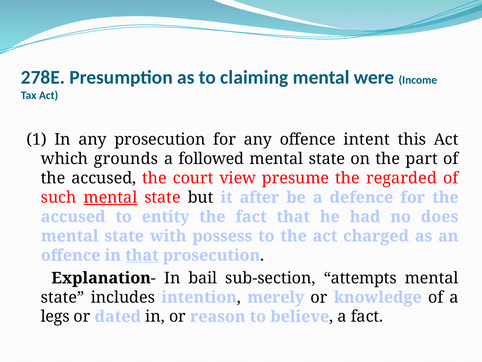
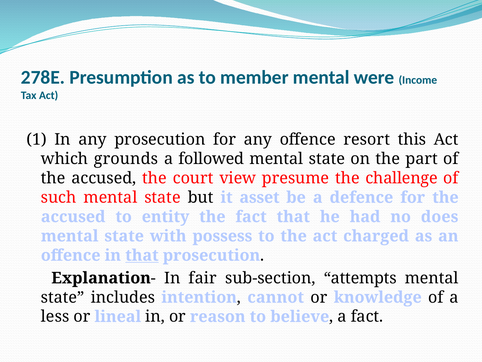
claiming: claiming -> member
intent: intent -> resort
regarded: regarded -> challenge
mental at (110, 197) underline: present -> none
after: after -> asset
bail: bail -> fair
merely: merely -> cannot
legs: legs -> less
dated: dated -> lineal
